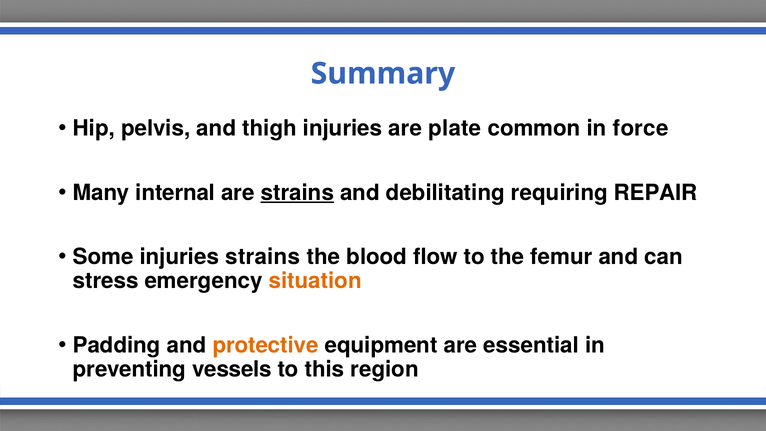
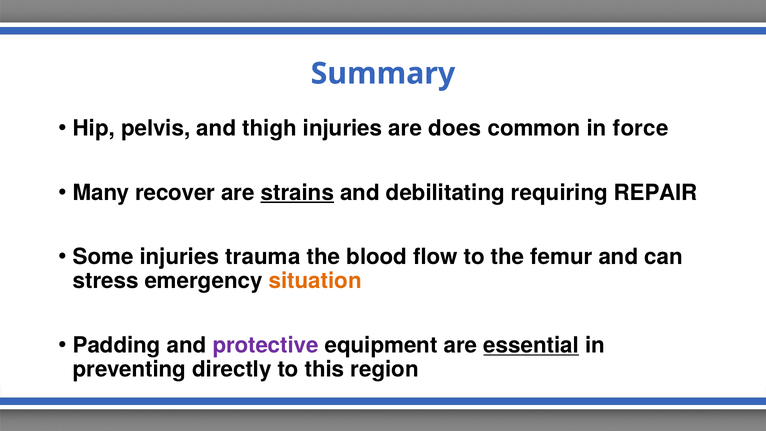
plate: plate -> does
internal: internal -> recover
injuries strains: strains -> trauma
protective colour: orange -> purple
essential underline: none -> present
vessels: vessels -> directly
